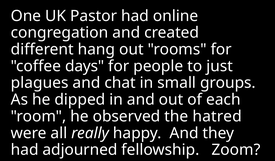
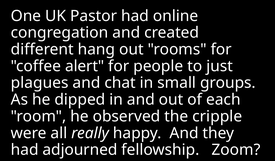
days: days -> alert
hatred: hatred -> cripple
